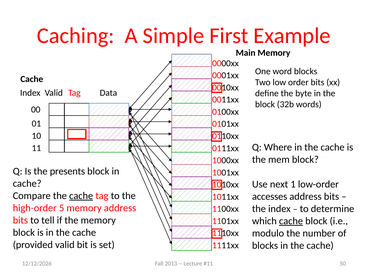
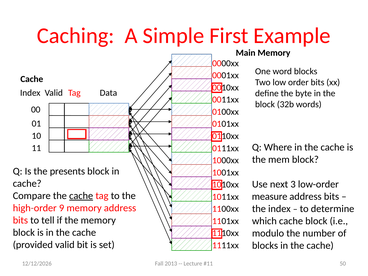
1: 1 -> 3
accesses: accesses -> measure
5: 5 -> 9
cache at (291, 221) underline: present -> none
